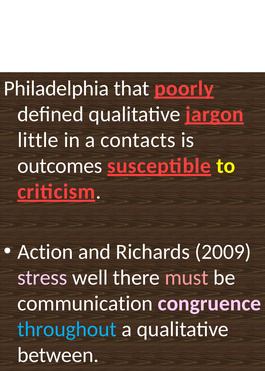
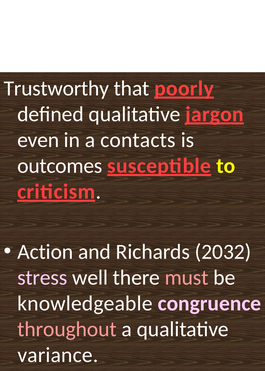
Philadelphia: Philadelphia -> Trustworthy
little: little -> even
2009: 2009 -> 2032
communication: communication -> knowledgeable
throughout colour: light blue -> pink
between: between -> variance
